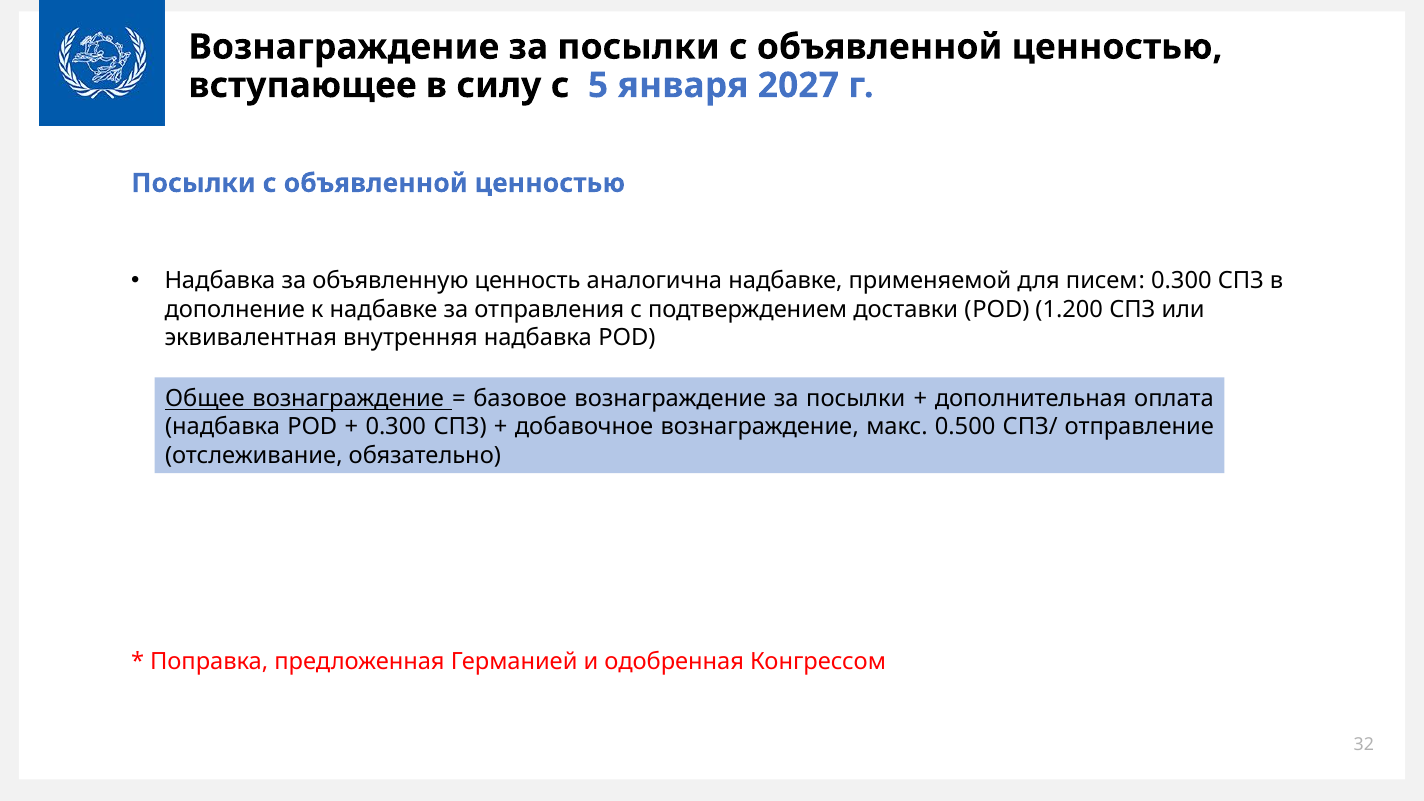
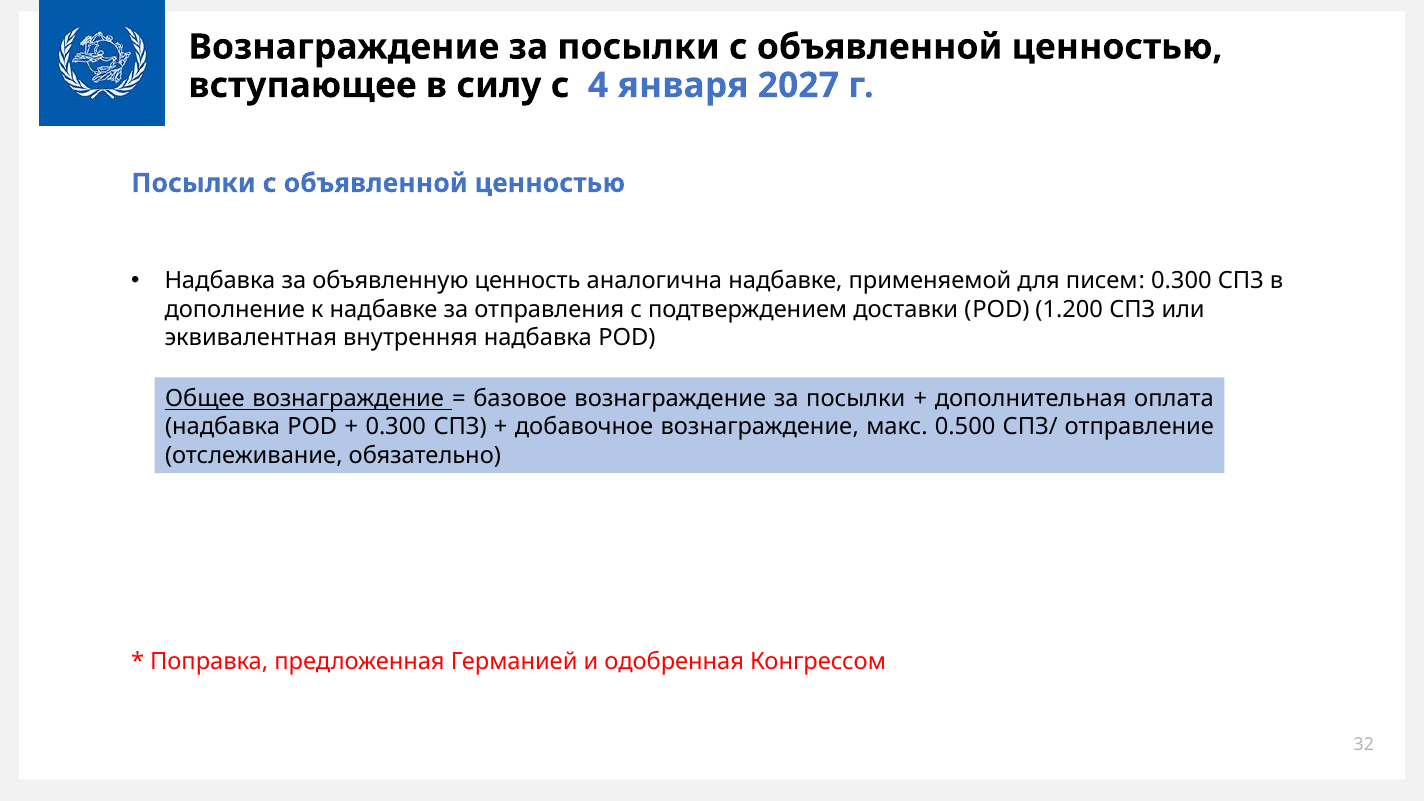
5: 5 -> 4
